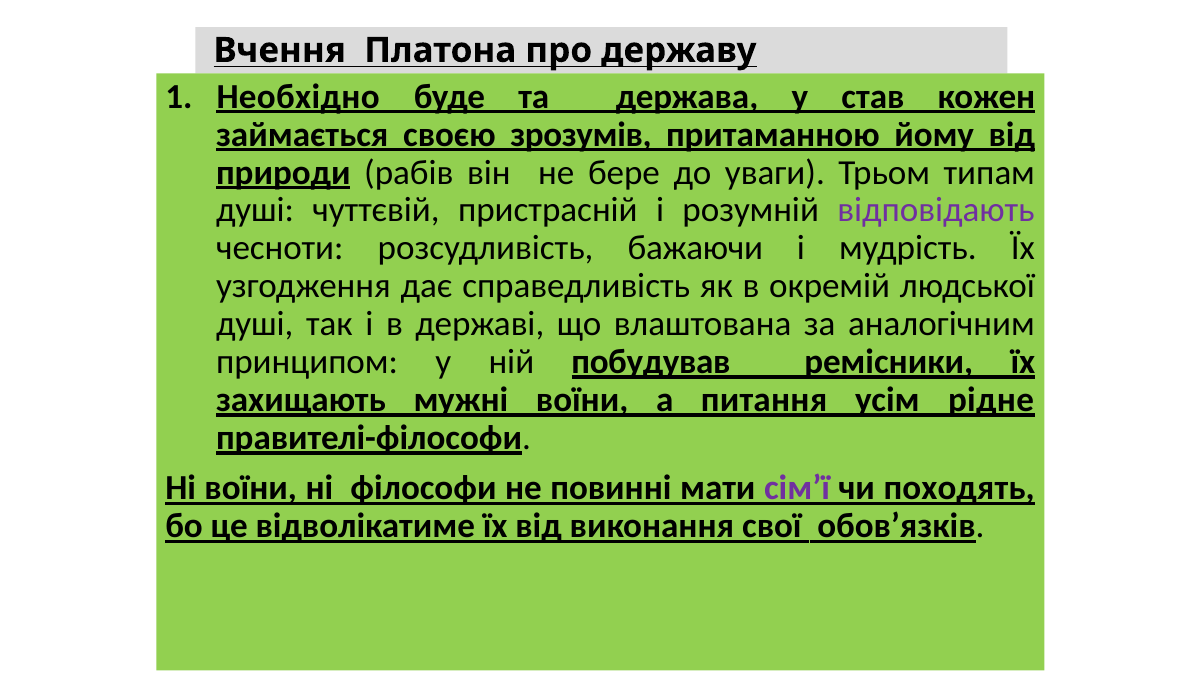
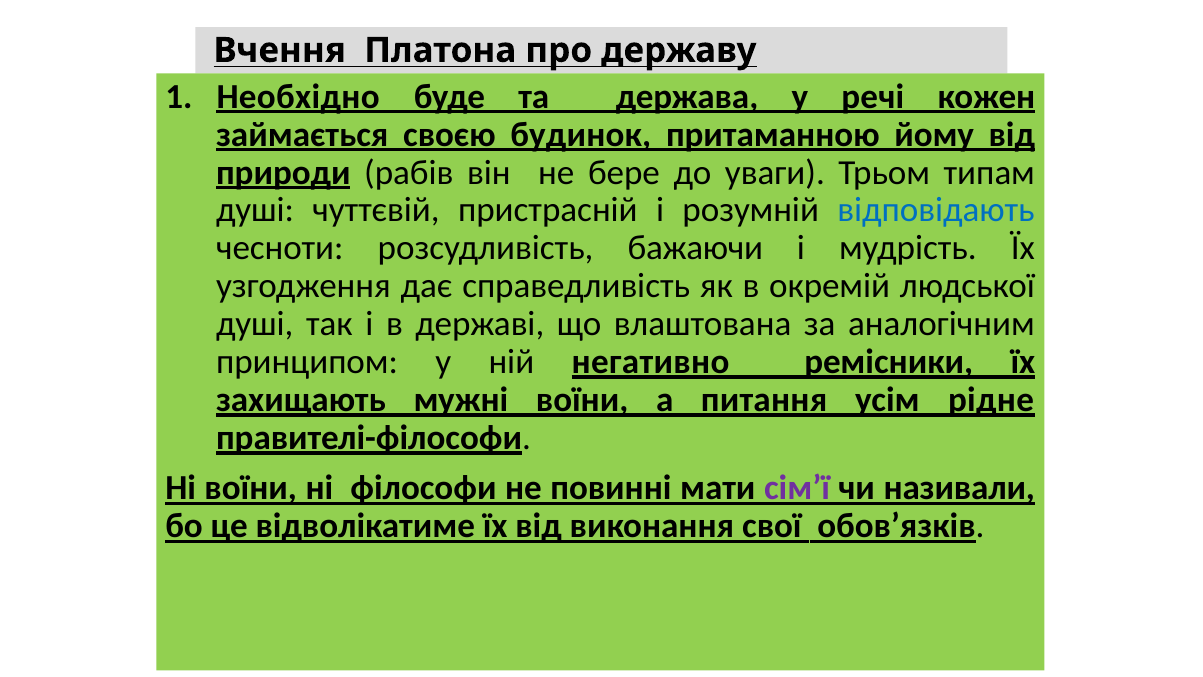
став: став -> речі
зрозумів: зрозумів -> будинок
відповідають colour: purple -> blue
побудував: побудував -> негативно
походять: походять -> називали
